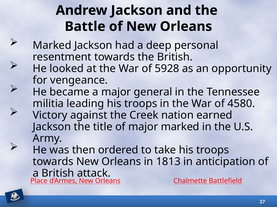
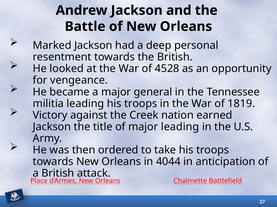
5928: 5928 -> 4528
4580: 4580 -> 1819
major marked: marked -> leading
1813: 1813 -> 4044
